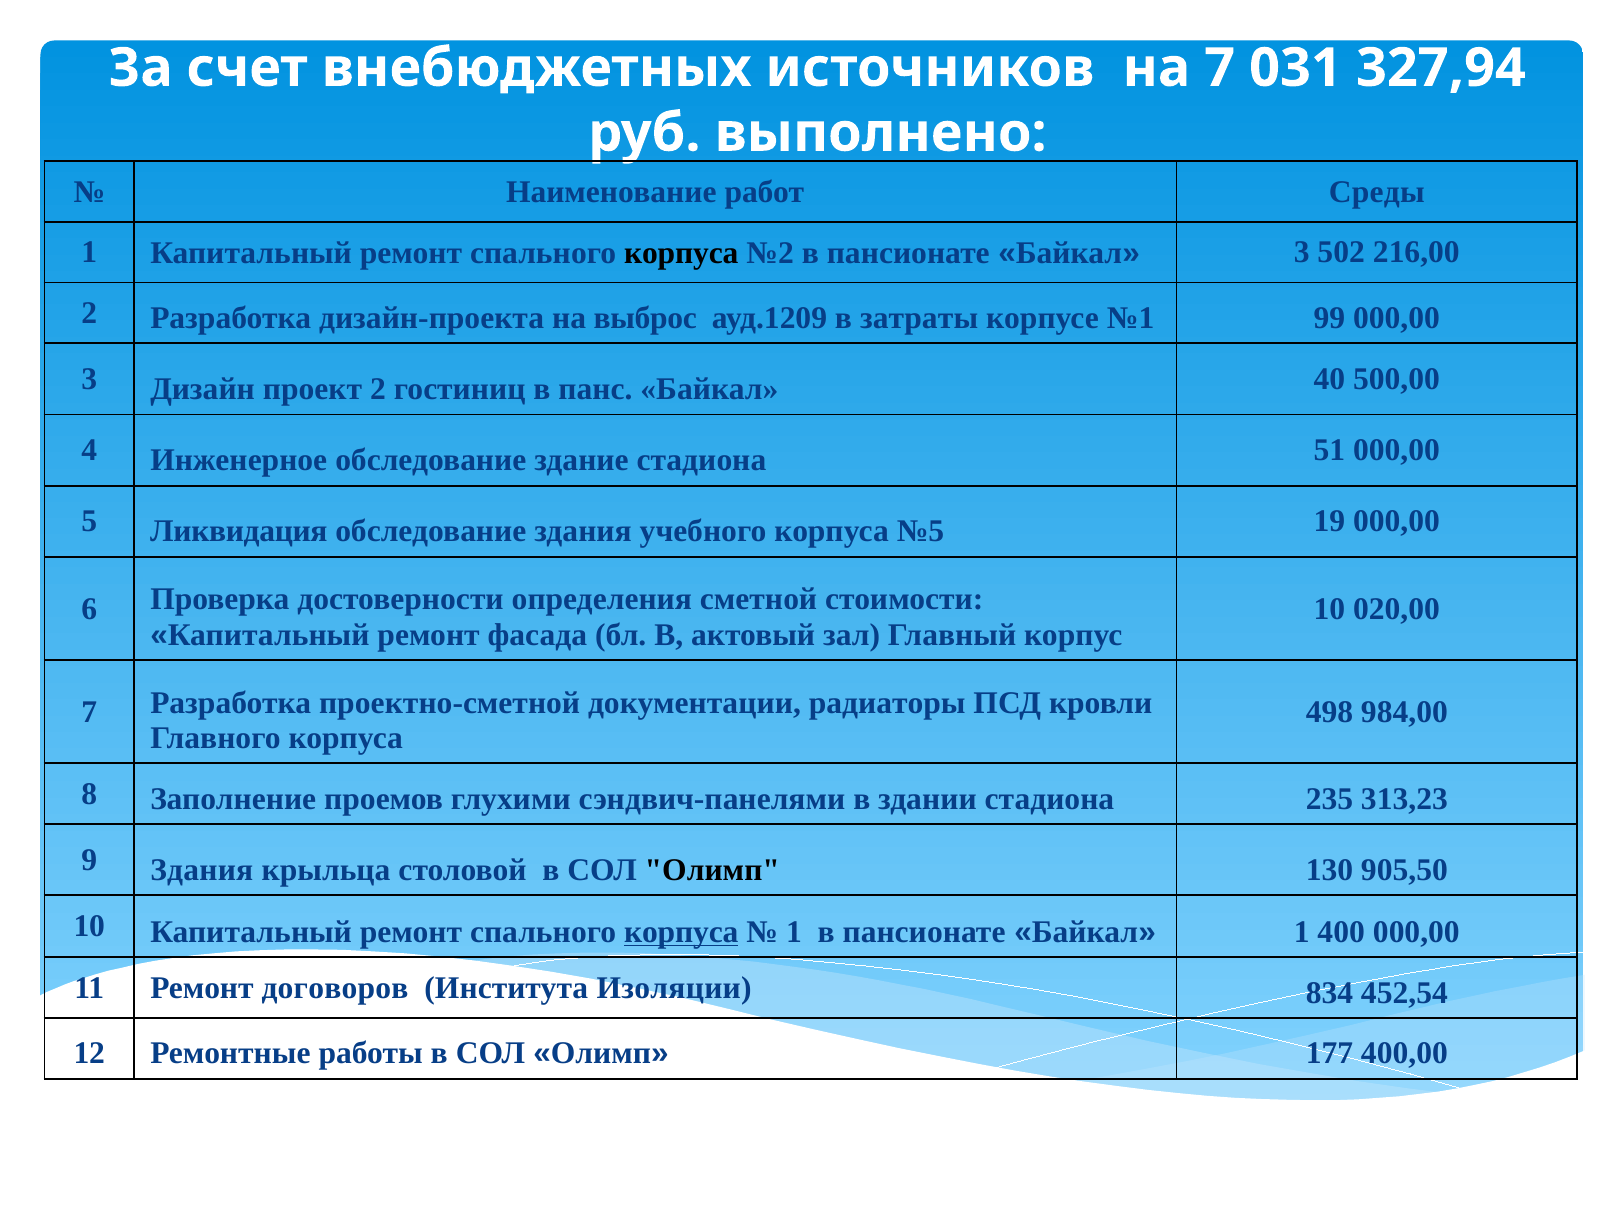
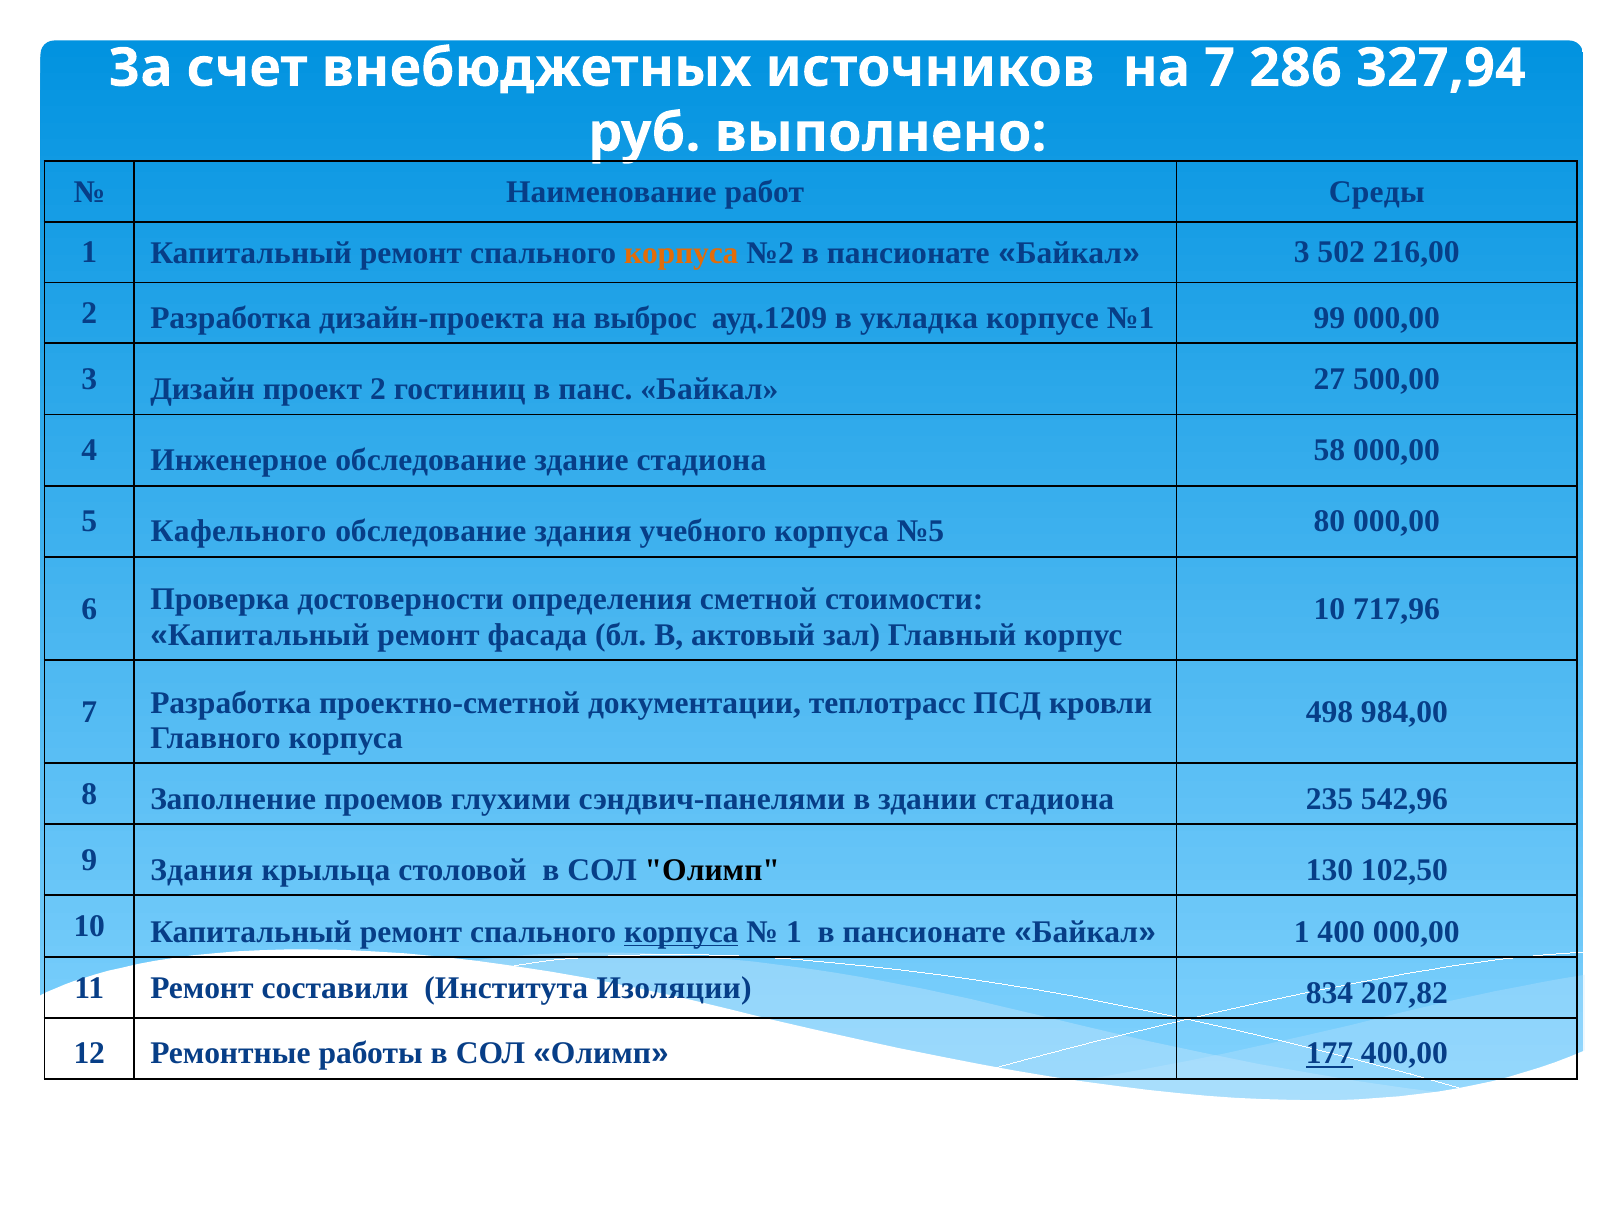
031: 031 -> 286
корпуса at (681, 253) colour: black -> orange
затраты: затраты -> укладка
40: 40 -> 27
51: 51 -> 58
Ликвидация: Ликвидация -> Кафельного
19: 19 -> 80
020,00: 020,00 -> 717,96
радиаторы: радиаторы -> теплотрасс
313,23: 313,23 -> 542,96
905,50: 905,50 -> 102,50
договоров: договоров -> составили
452,54: 452,54 -> 207,82
177 underline: none -> present
